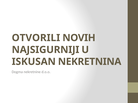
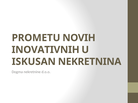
OTVORILI: OTVORILI -> PROMETU
NAJSIGURNIJI: NAJSIGURNIJI -> INOVATIVNIH
